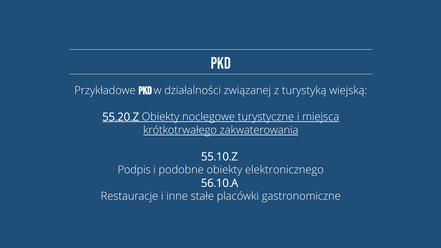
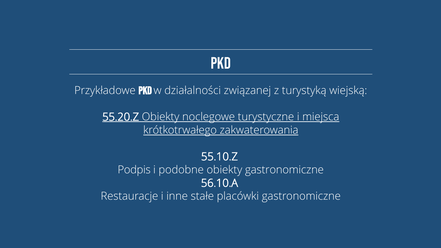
obiekty elektronicznego: elektronicznego -> gastronomiczne
